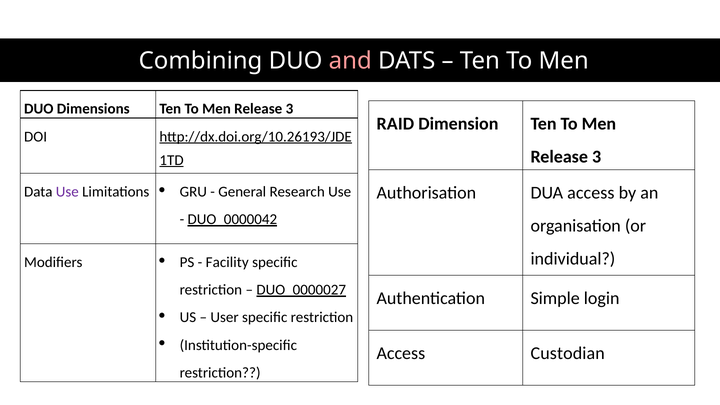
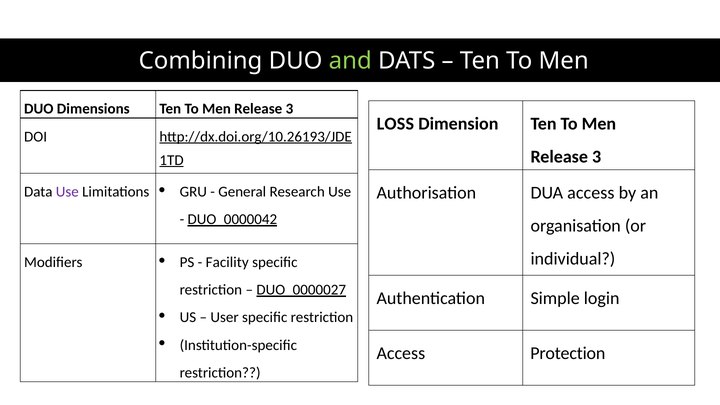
and colour: pink -> light green
RAID: RAID -> LOSS
Custodian: Custodian -> Protection
